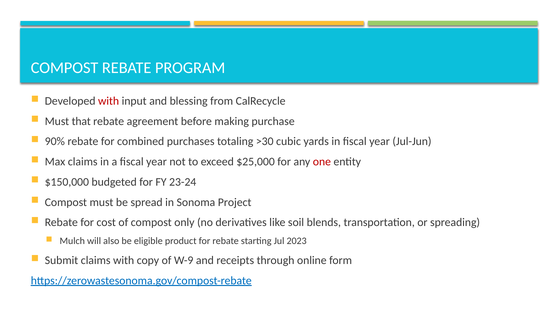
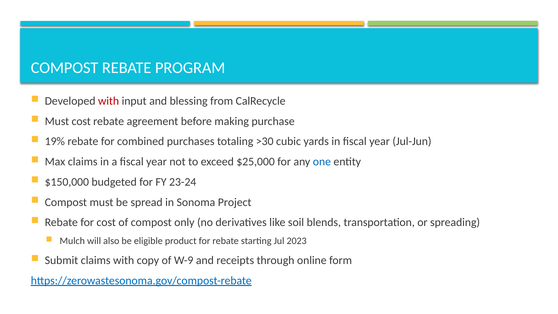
Must that: that -> cost
90%: 90% -> 19%
one colour: red -> blue
